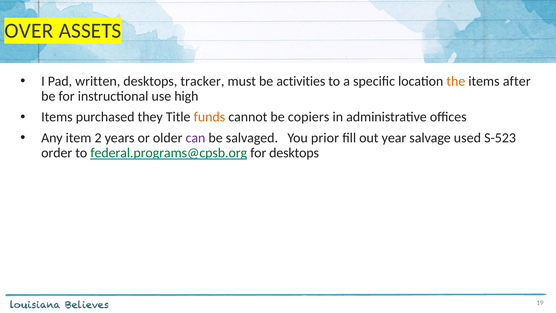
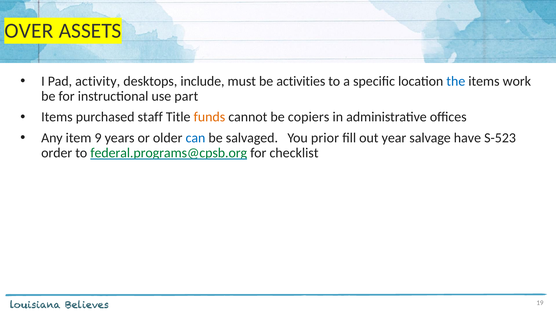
written: written -> activity
tracker: tracker -> include
the colour: orange -> blue
after: after -> work
high: high -> part
they: they -> staff
2: 2 -> 9
can colour: purple -> blue
used: used -> have
for desktops: desktops -> checklist
